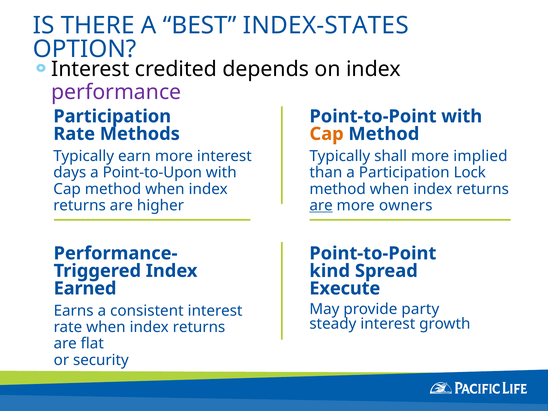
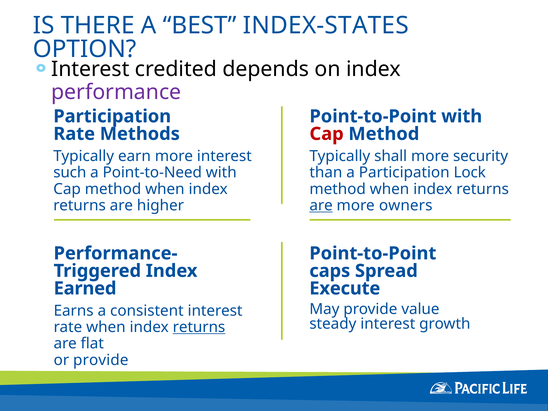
Cap at (327, 134) colour: orange -> red
implied: implied -> security
days: days -> such
Point-to-Upon: Point-to-Upon -> Point-to-Need
kind: kind -> caps
party: party -> value
returns at (199, 327) underline: none -> present
or security: security -> provide
